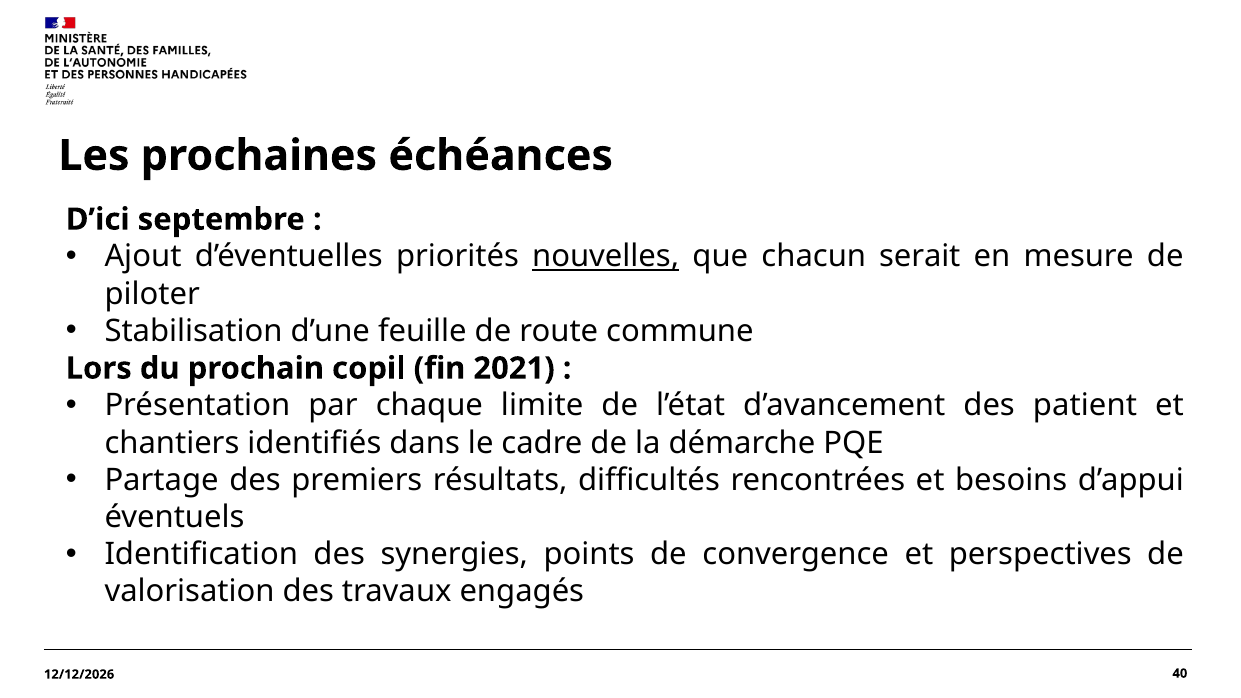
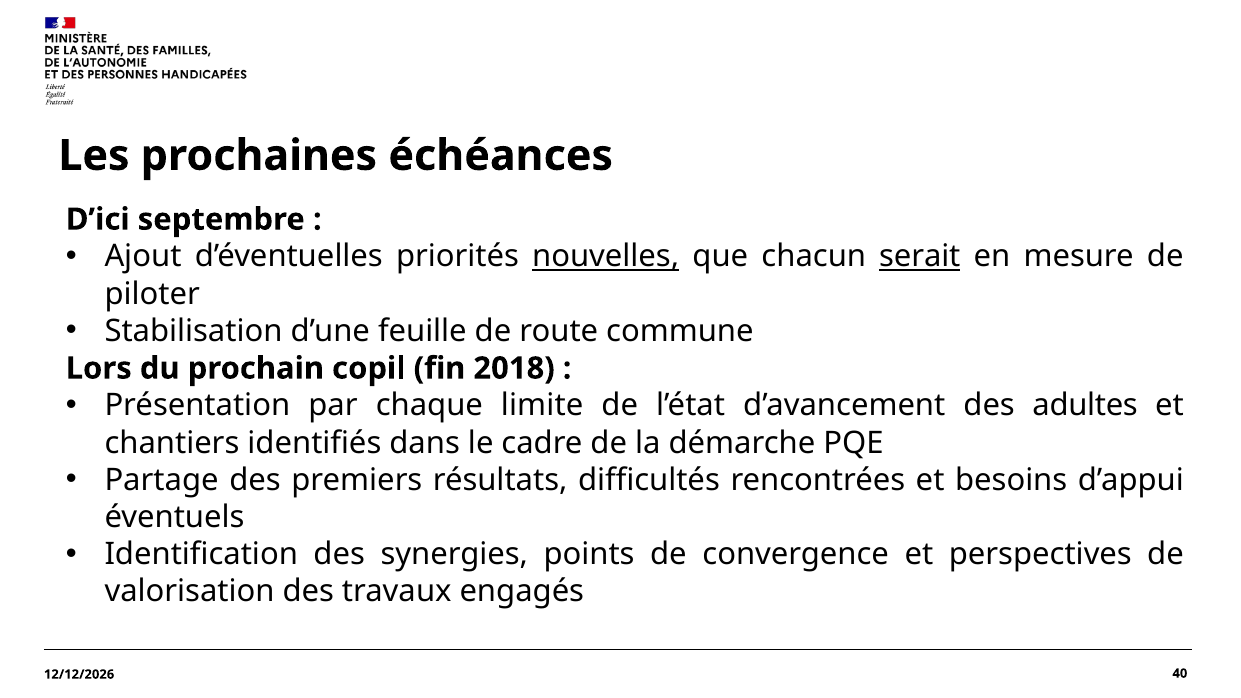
serait underline: none -> present
2021: 2021 -> 2018
patient: patient -> adultes
